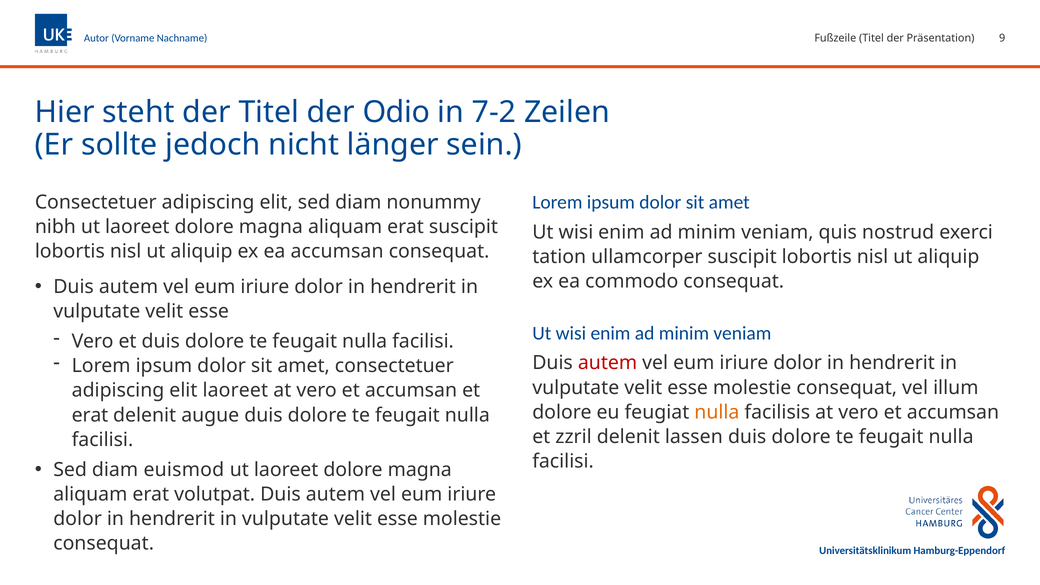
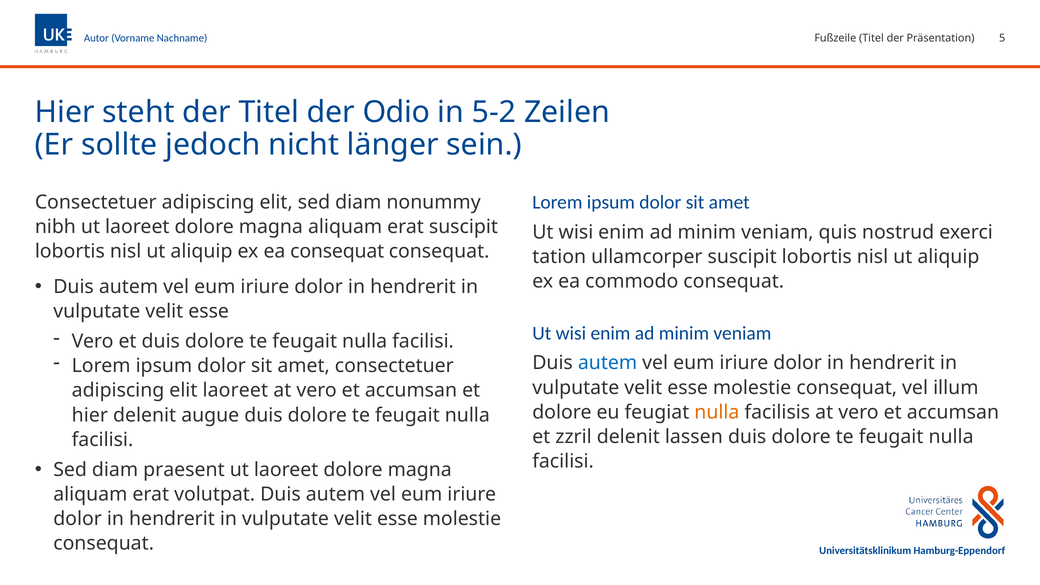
9: 9 -> 5
7-2: 7-2 -> 5-2
ea accumsan: accumsan -> consequat
autem at (608, 363) colour: red -> blue
erat at (90, 415): erat -> hier
euismod: euismod -> praesent
